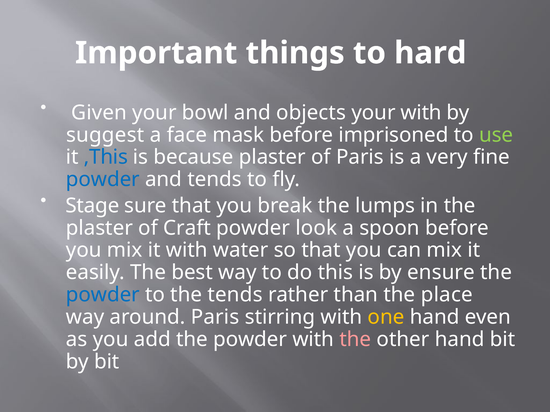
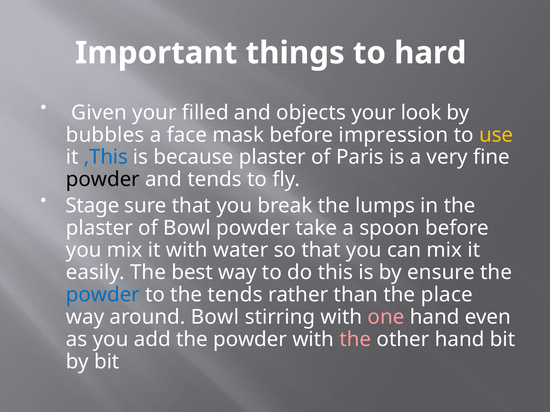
bowl: bowl -> filled
your with: with -> look
suggest: suggest -> bubbles
imprisoned: imprisoned -> impression
use colour: light green -> yellow
powder at (103, 180) colour: blue -> black
of Craft: Craft -> Bowl
look: look -> take
around Paris: Paris -> Bowl
one colour: yellow -> pink
